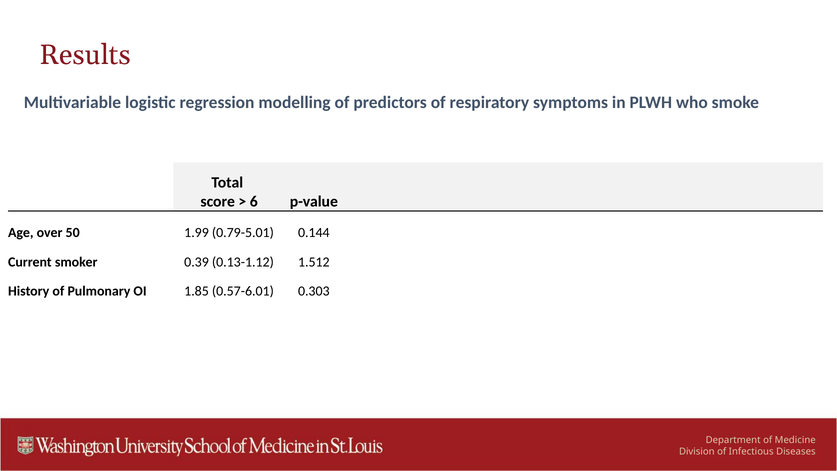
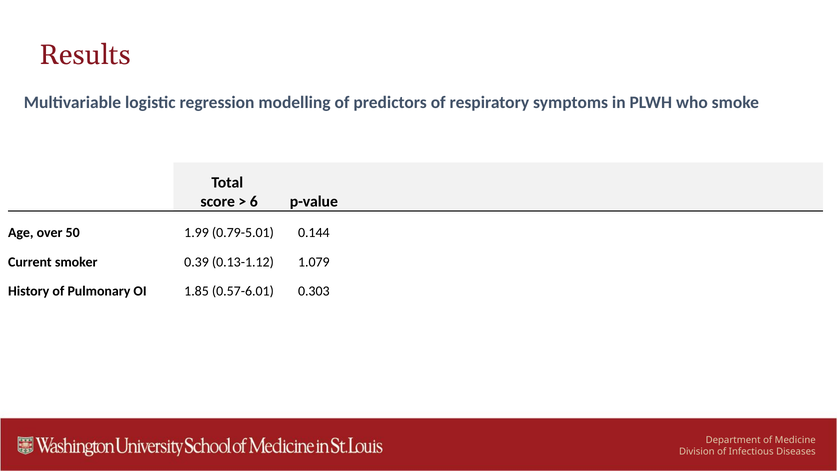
1.512: 1.512 -> 1.079
